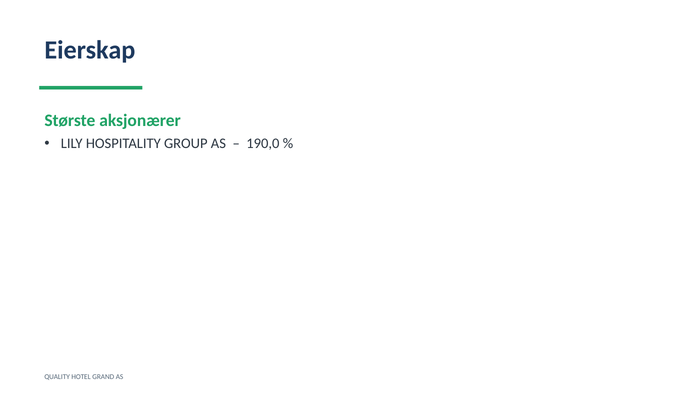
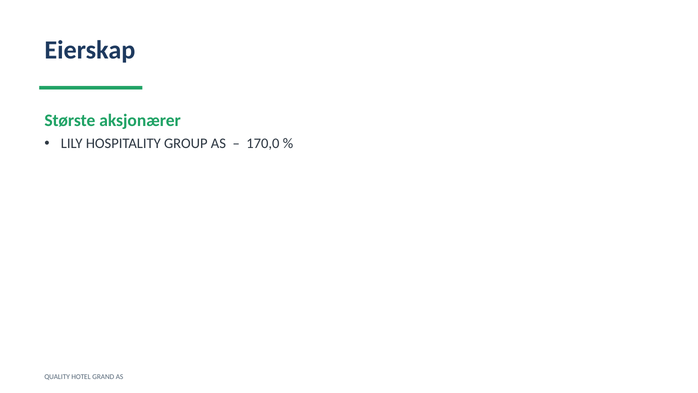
190,0: 190,0 -> 170,0
